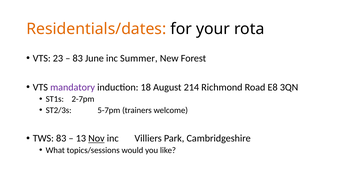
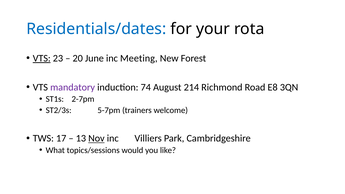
Residentials/dates colour: orange -> blue
VTS at (42, 58) underline: none -> present
83 at (78, 58): 83 -> 20
Summer: Summer -> Meeting
18: 18 -> 74
TWS 83: 83 -> 17
